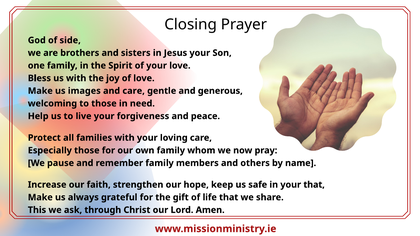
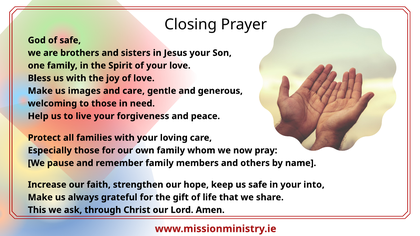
of side: side -> safe
your that: that -> into
